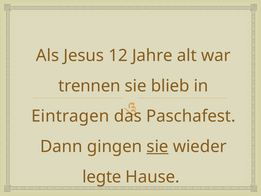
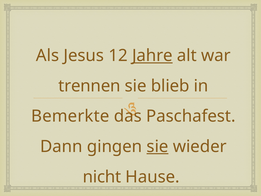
Jahre underline: none -> present
Eintragen: Eintragen -> Bemerkte
legte: legte -> nicht
